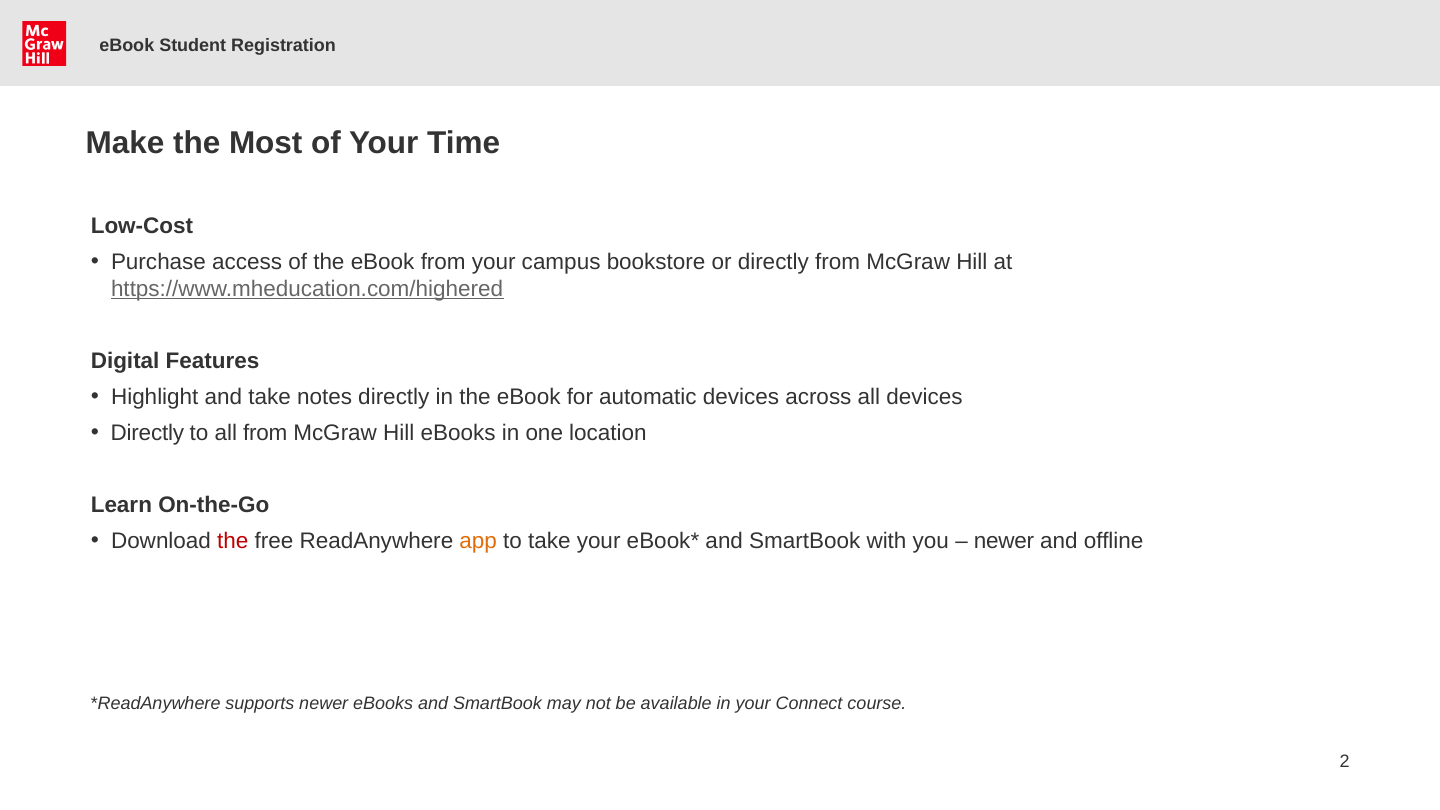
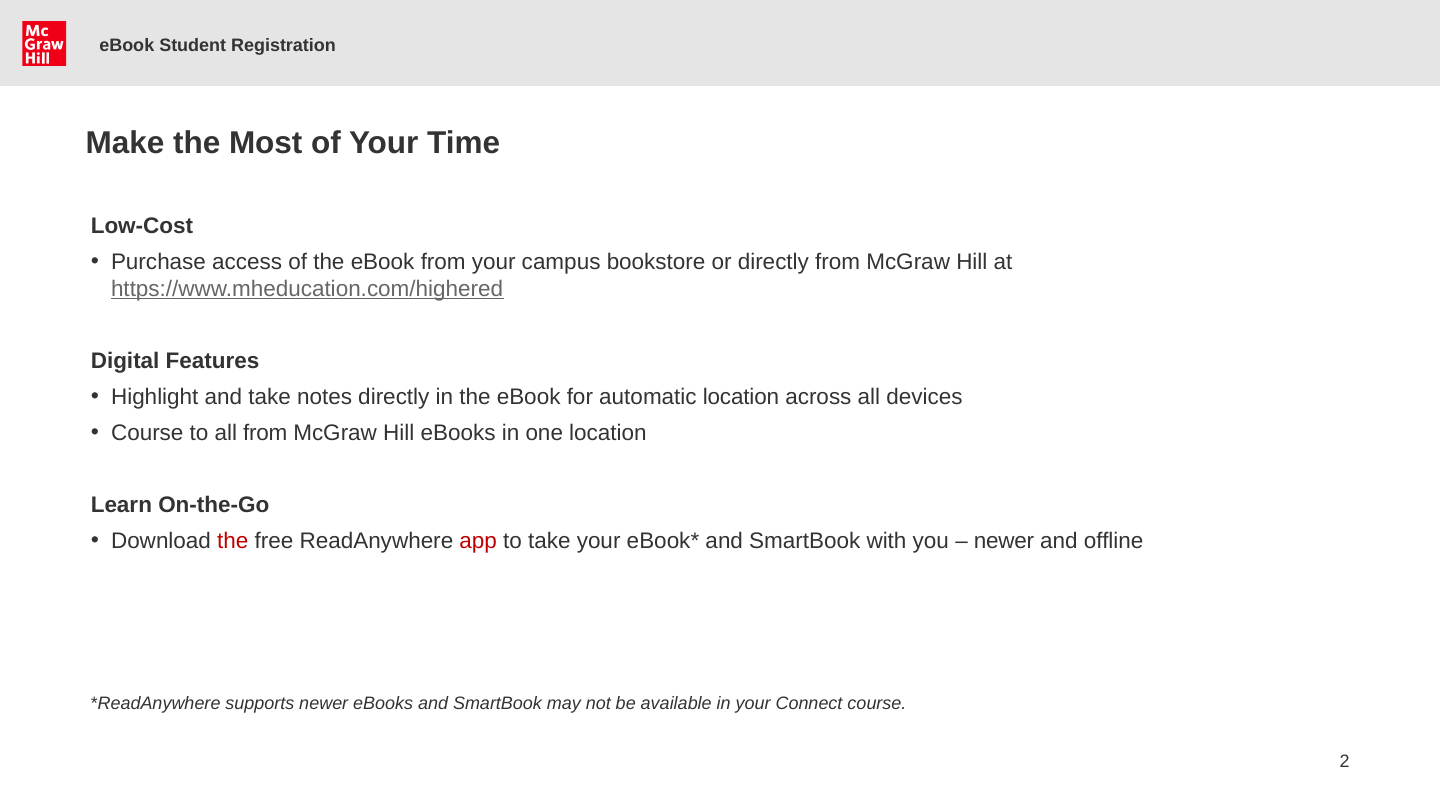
automatic devices: devices -> location
Directly at (147, 433): Directly -> Course
app colour: orange -> red
